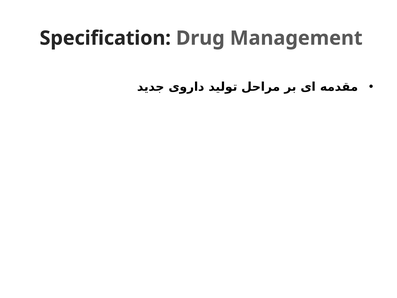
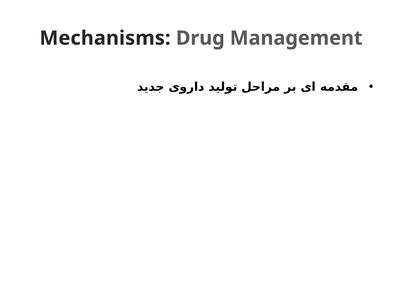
Specification: Specification -> Mechanisms
